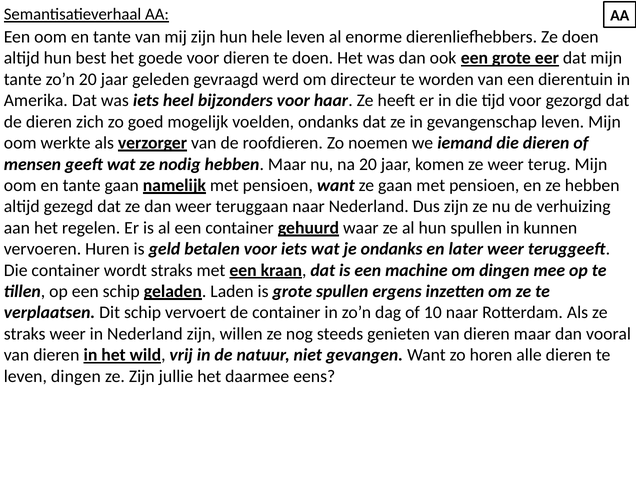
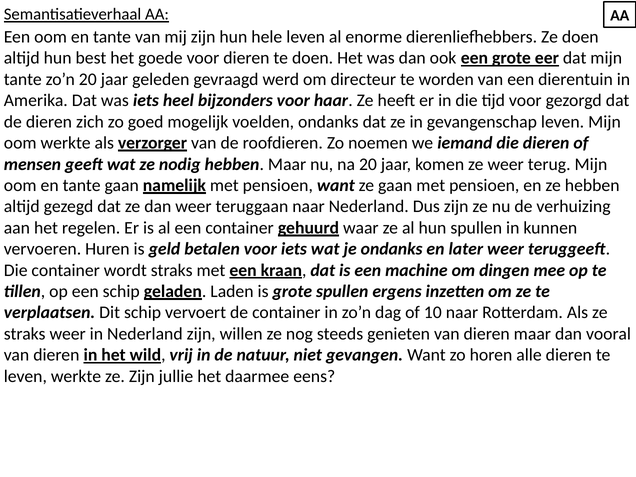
leven dingen: dingen -> werkte
